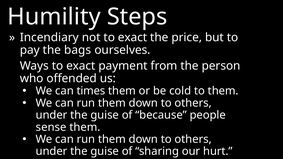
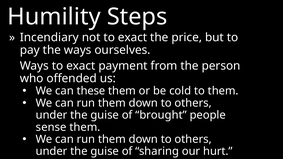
the bags: bags -> ways
times: times -> these
because: because -> brought
